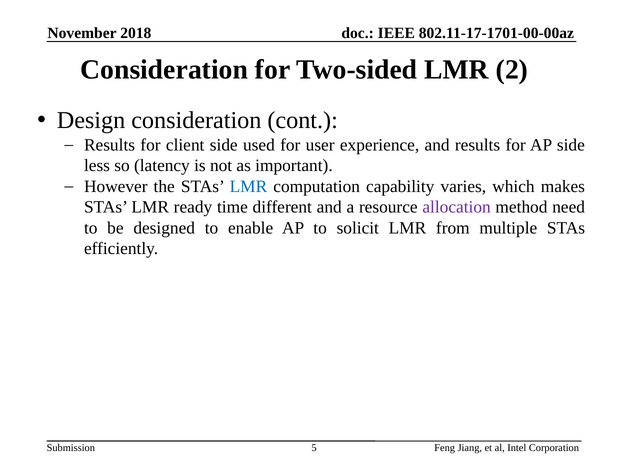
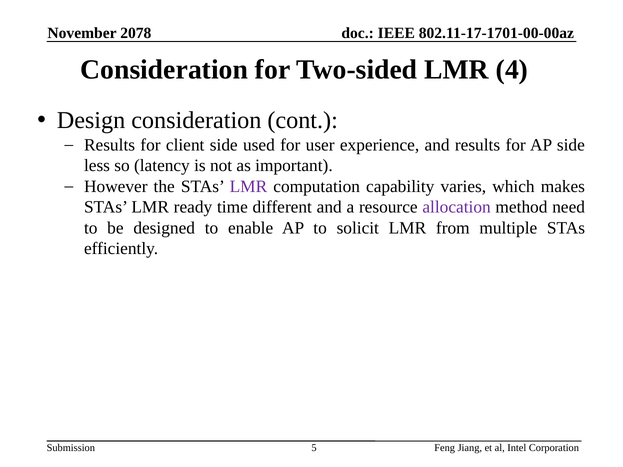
2018: 2018 -> 2078
2: 2 -> 4
LMR at (248, 187) colour: blue -> purple
